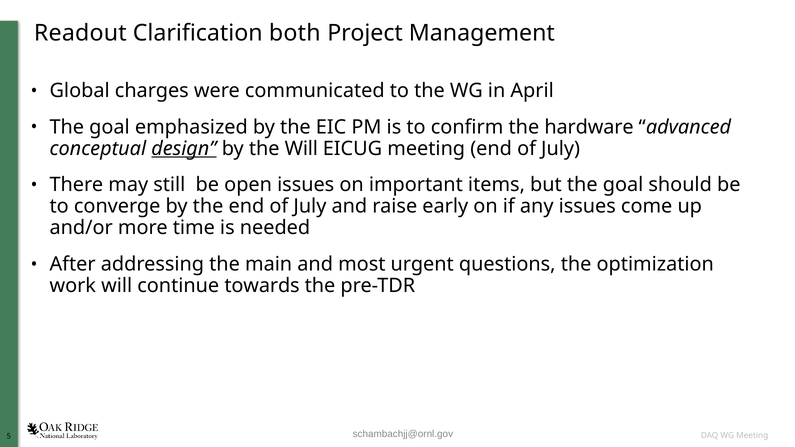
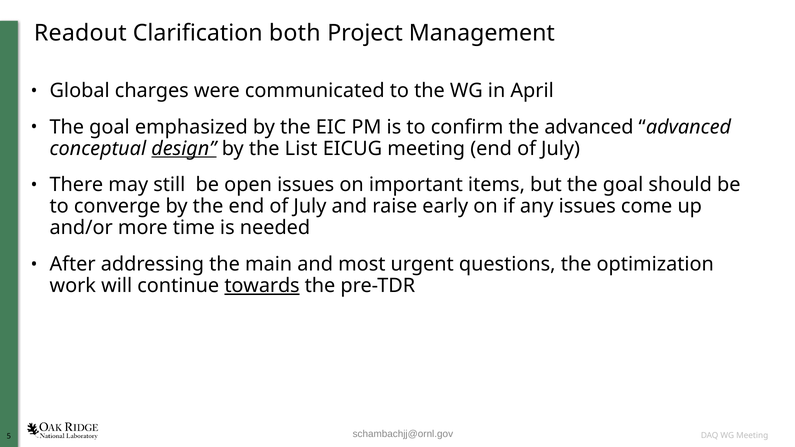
the hardware: hardware -> advanced
the Will: Will -> List
towards underline: none -> present
